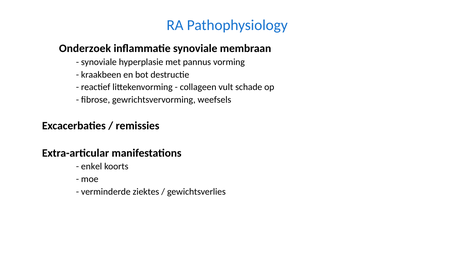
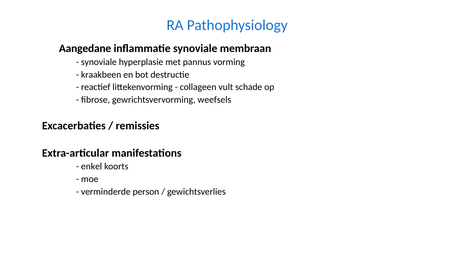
Onderzoek: Onderzoek -> Aangedane
ziektes: ziektes -> person
